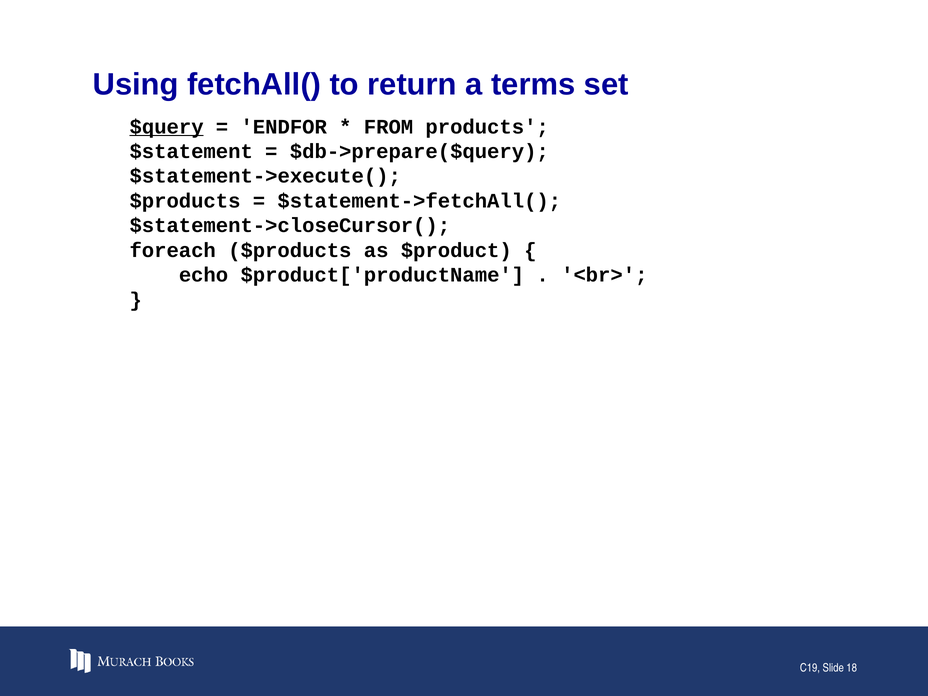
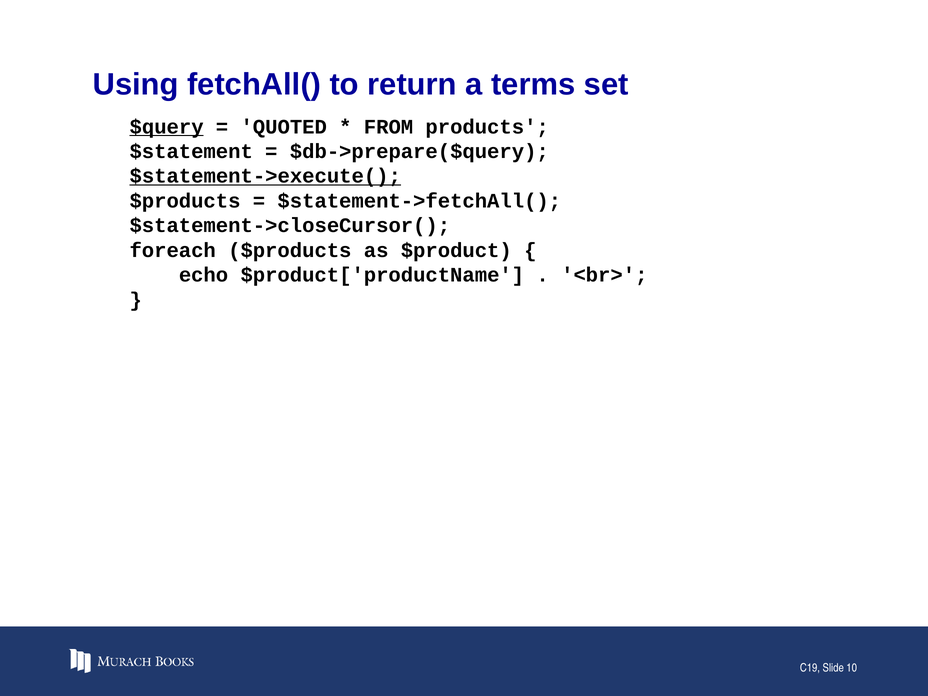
ENDFOR: ENDFOR -> QUOTED
$statement->execute( underline: none -> present
18: 18 -> 10
